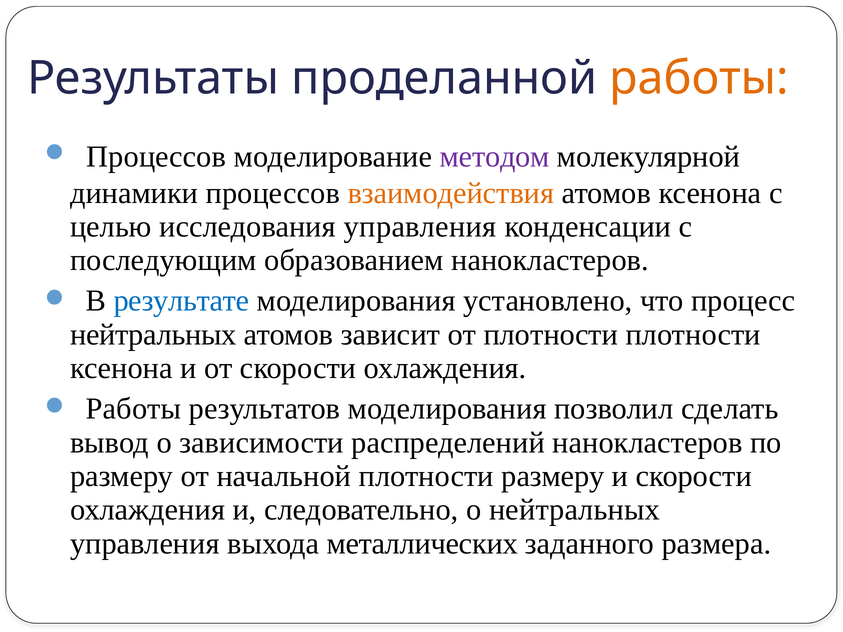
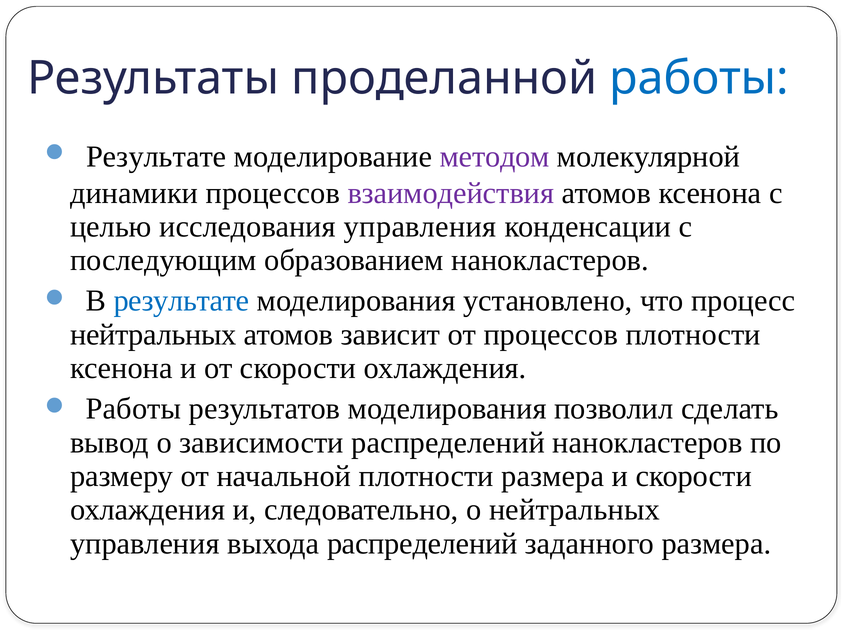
работы at (699, 78) colour: orange -> blue
Процессов at (156, 157): Процессов -> Результате
взаимодействия colour: orange -> purple
от плотности: плотности -> процессов
плотности размеру: размеру -> размера
выхода металлических: металлических -> распределений
